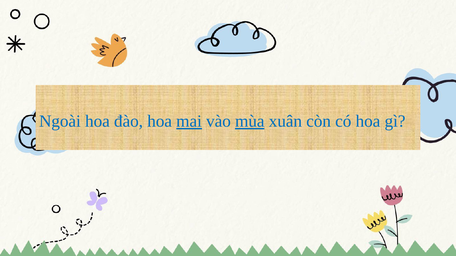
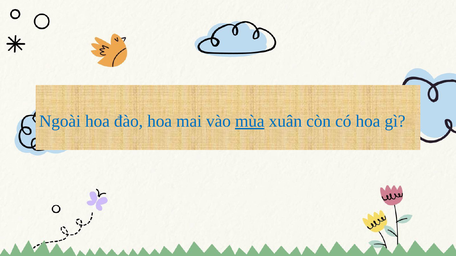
mai underline: present -> none
